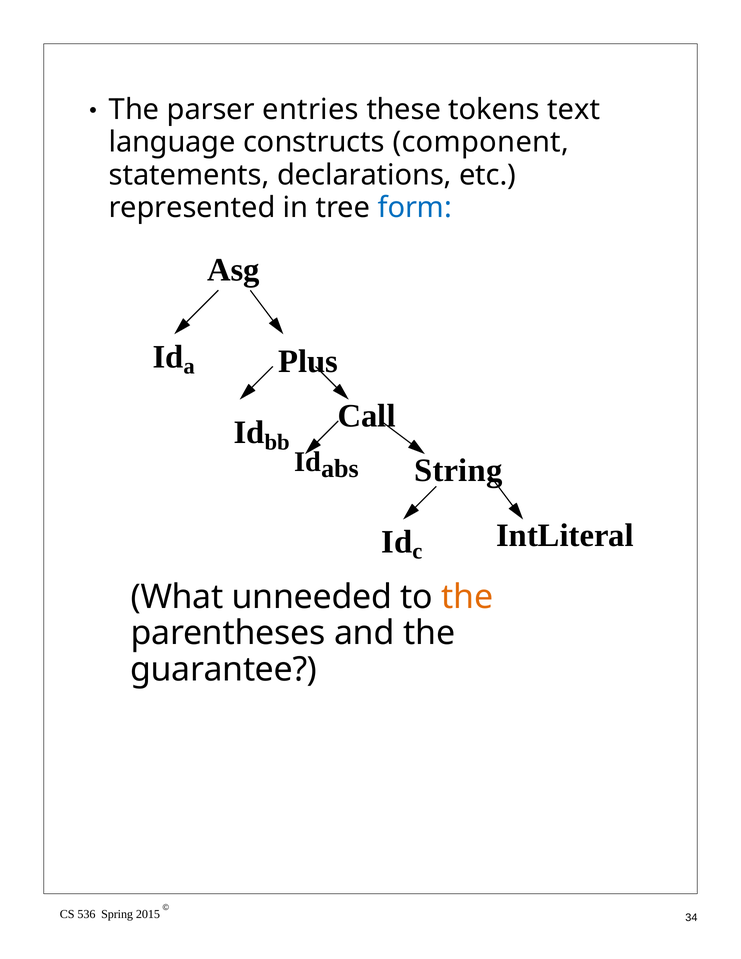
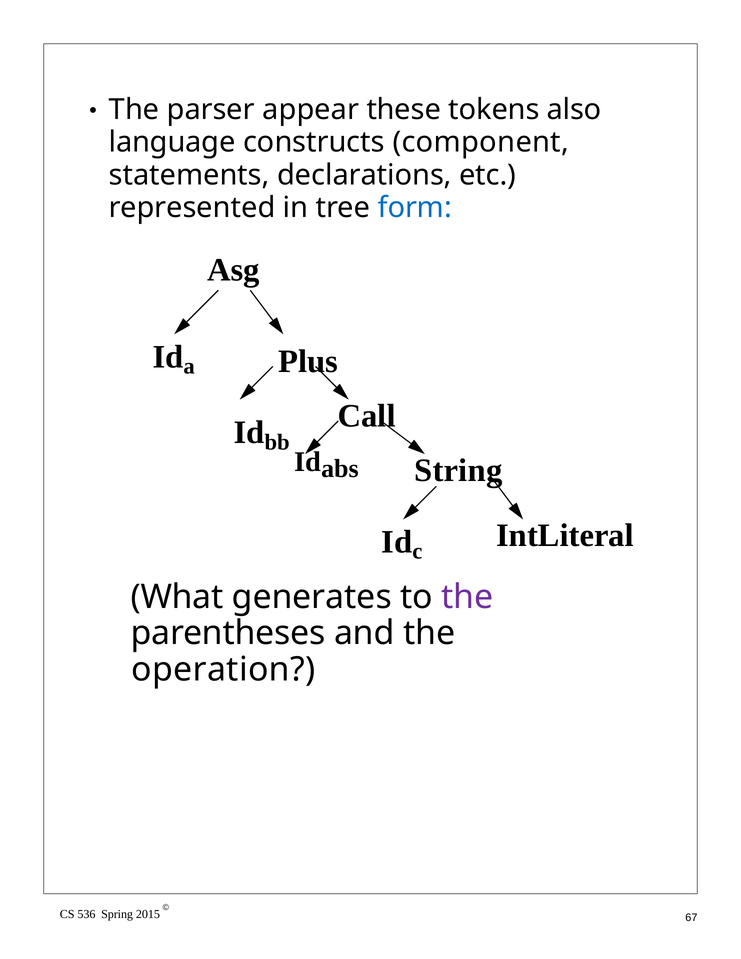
entries: entries -> appear
text: text -> also
unneeded: unneeded -> generates
the at (467, 597) colour: orange -> purple
guarantee: guarantee -> operation
34: 34 -> 67
